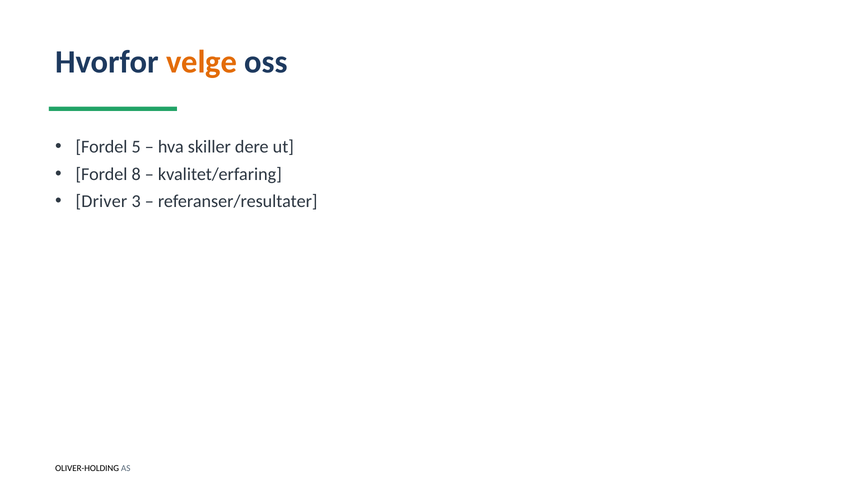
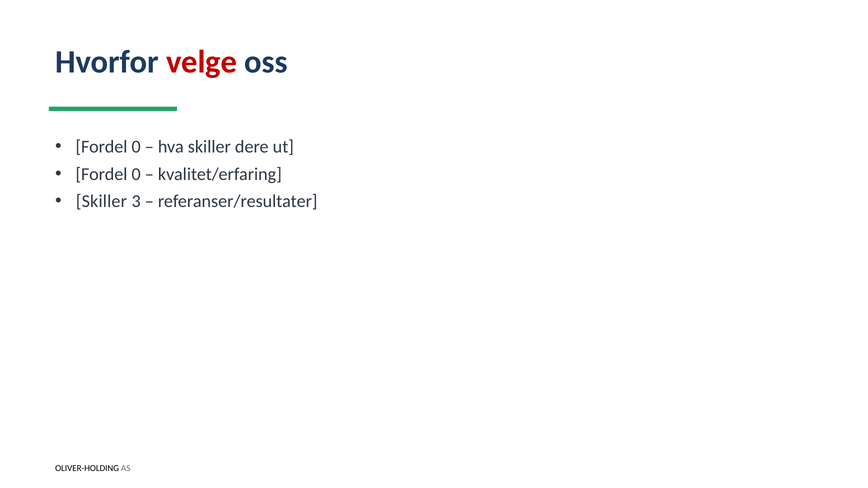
velge colour: orange -> red
5 at (136, 147): 5 -> 0
8 at (136, 174): 8 -> 0
Driver at (101, 201): Driver -> Skiller
